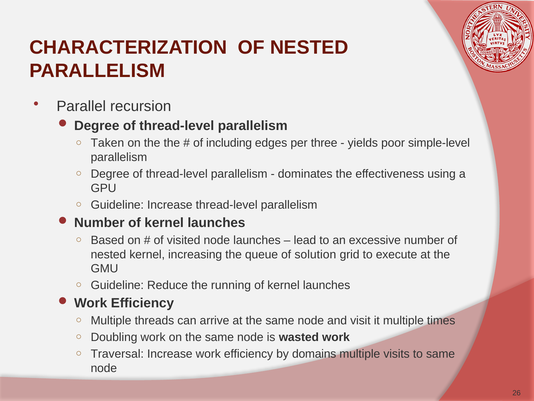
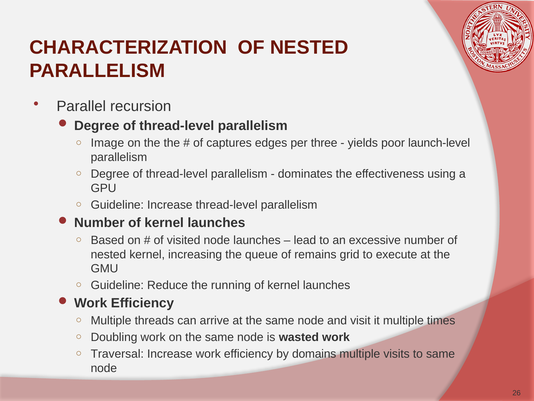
Taken: Taken -> Image
including: including -> captures
simple-level: simple-level -> launch-level
solution: solution -> remains
